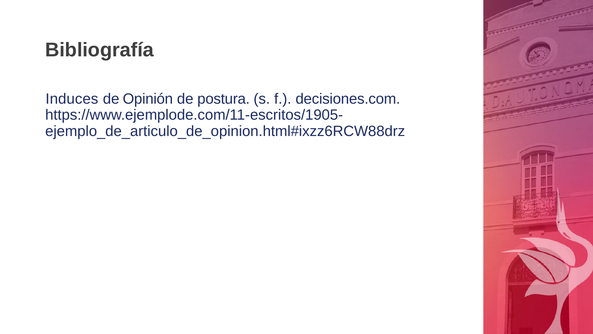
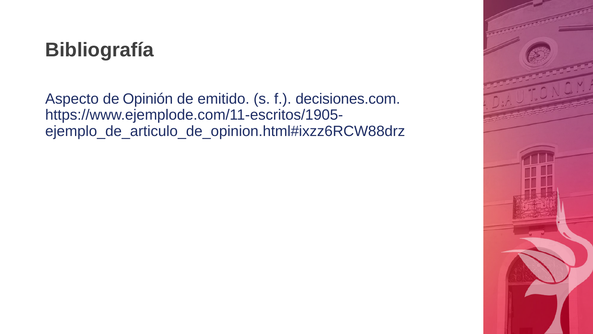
Induces: Induces -> Aspecto
postura: postura -> emitido
